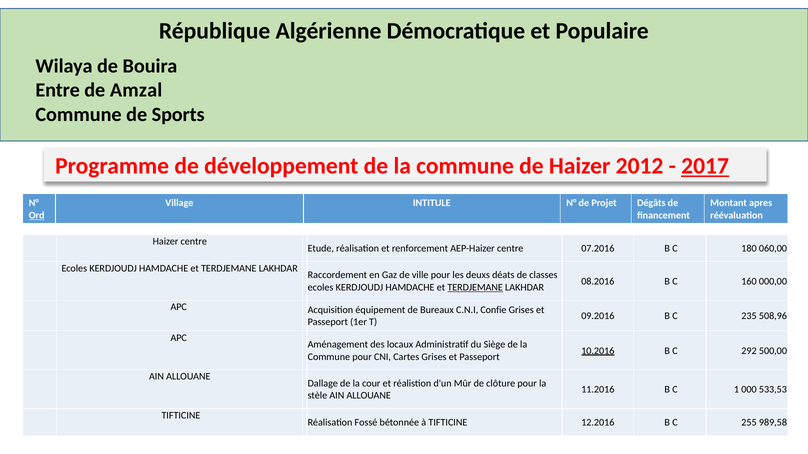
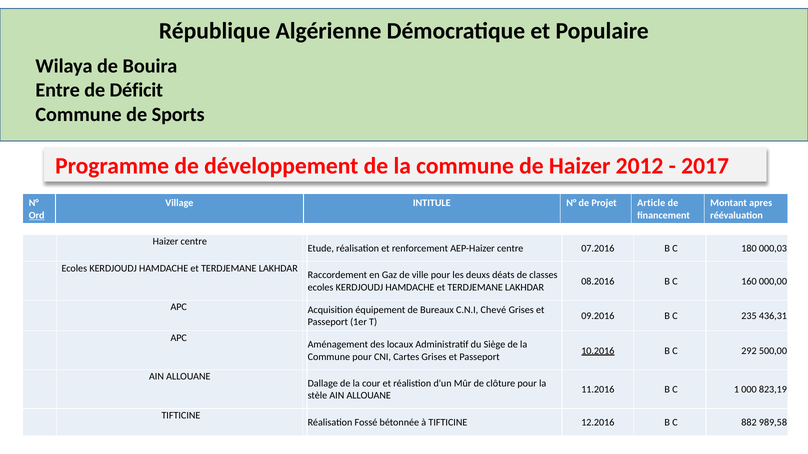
Amzal: Amzal -> Déficit
2017 underline: present -> none
Dégâts: Dégâts -> Article
060,00: 060,00 -> 000,03
TERDJEMANE at (475, 288) underline: present -> none
Confie: Confie -> Chevé
508,96: 508,96 -> 436,31
533,53: 533,53 -> 823,19
255: 255 -> 882
